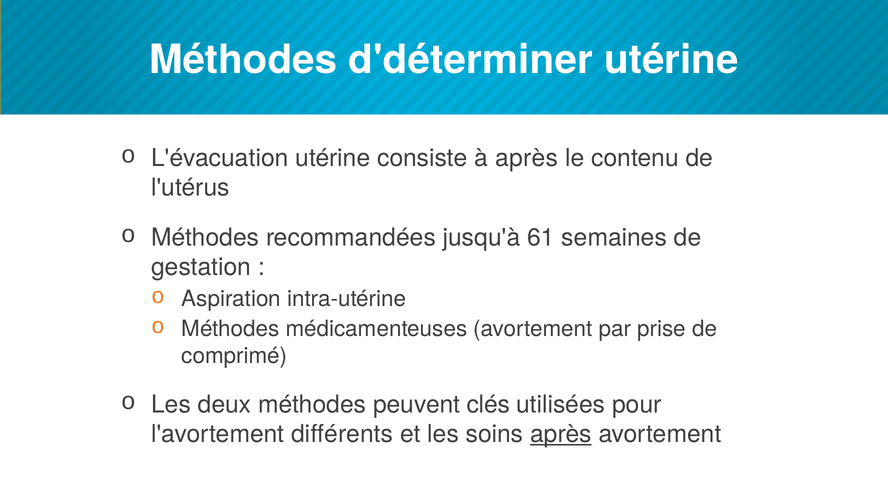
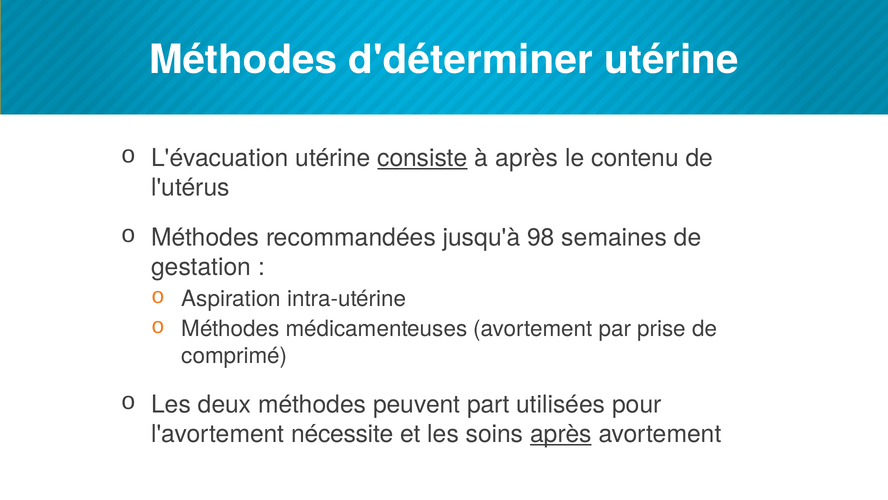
consiste underline: none -> present
61: 61 -> 98
clés: clés -> part
différents: différents -> nécessite
